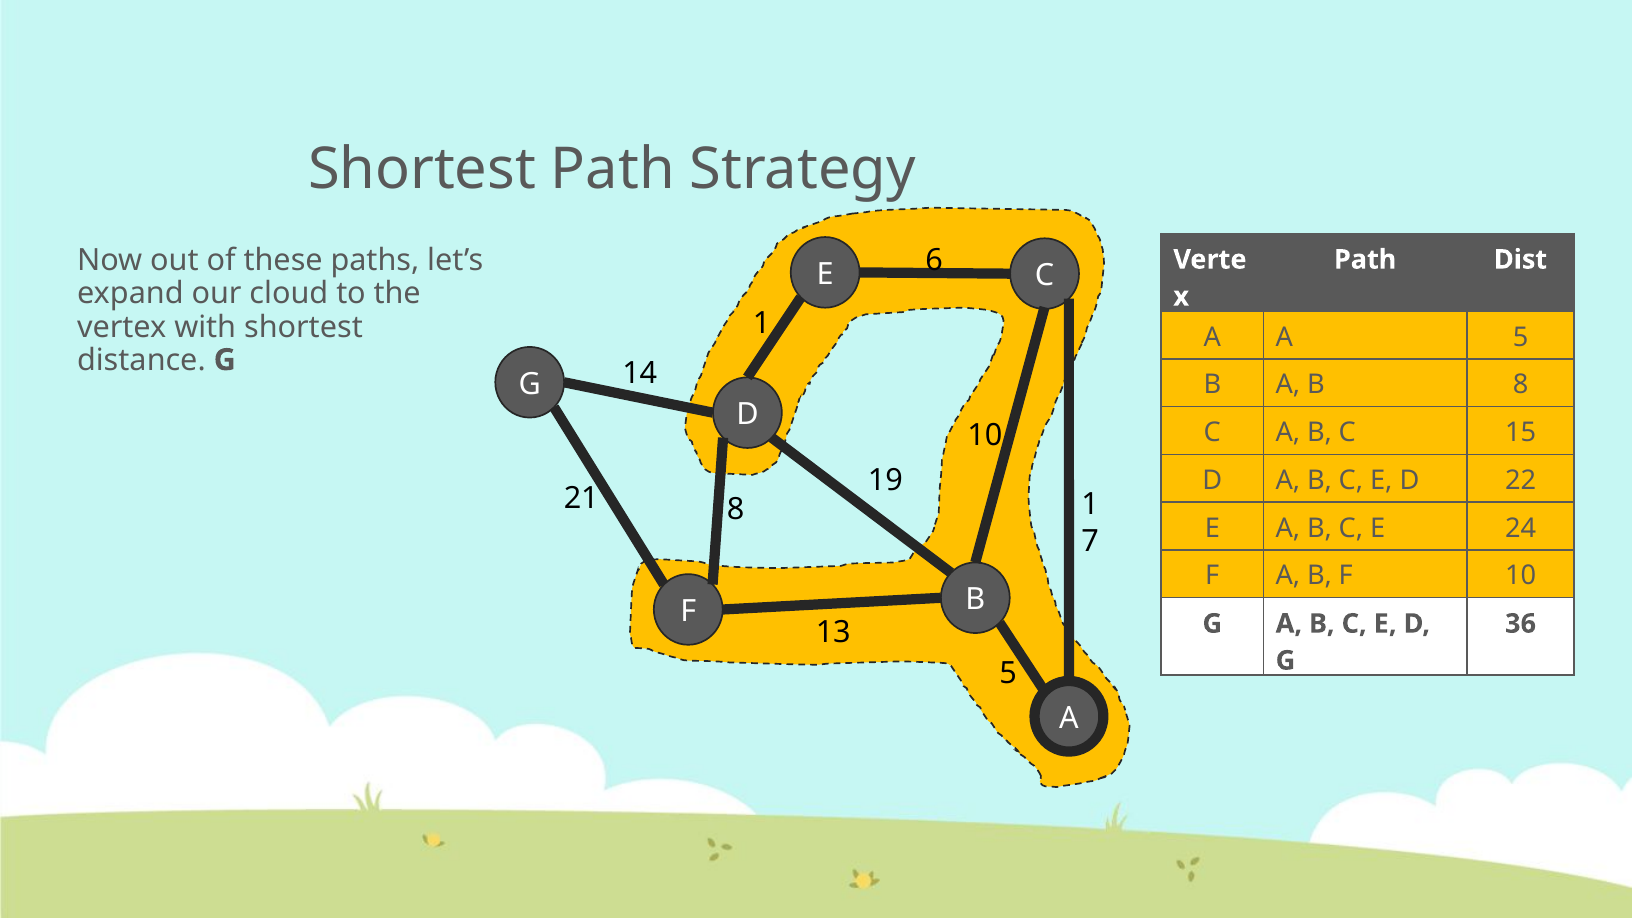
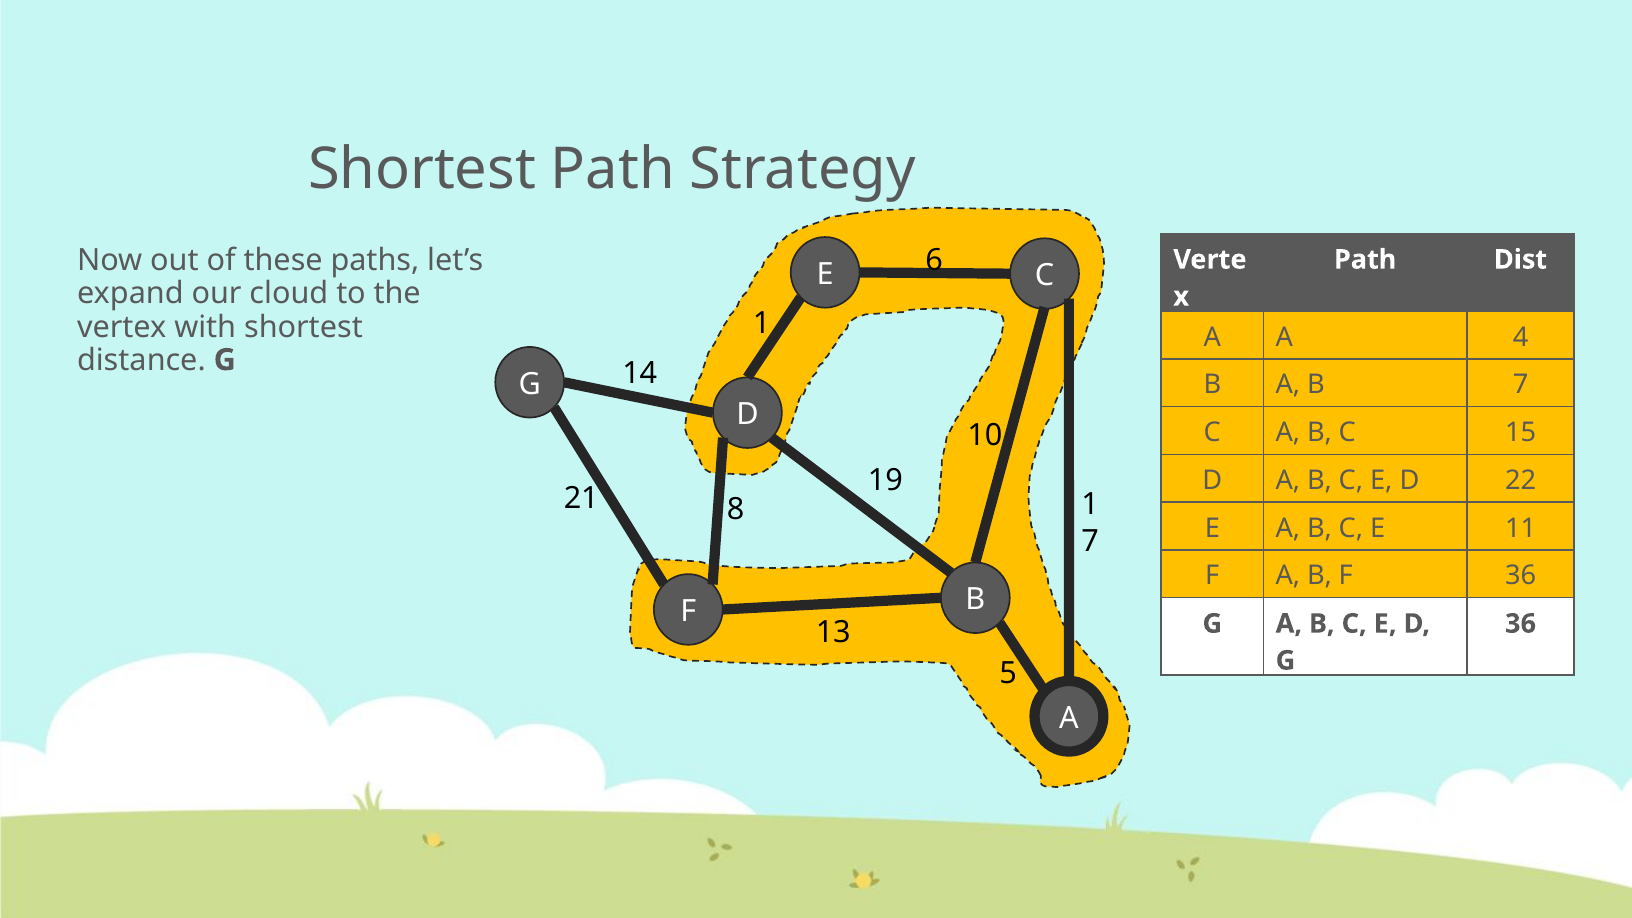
A A 5: 5 -> 4
B 8: 8 -> 7
24: 24 -> 11
F 10: 10 -> 36
